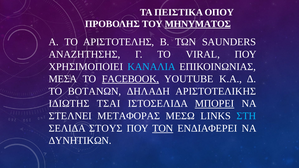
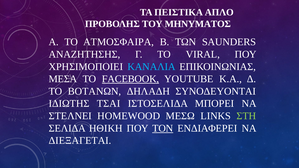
ΟΠΟΥ: ΟΠΟΥ -> ΑΠΛΟ
ΜΗΝΥΜΑΤΟΣ underline: present -> none
ΑΡΙΣΤΟΤΕΛΗΣ: ΑΡΙΣΤΟΤΕΛΗΣ -> ΑΤΜΟΣΦΑΙΡΑ
ΑΡΙΣΤΟΤΕΛΙΚΗΣ: ΑΡΙΣΤΟΤΕΛΙΚΗΣ -> ΣΥΝΟΔΕΥΟΝΤΑΙ
ΜΠΟΡΕΙ underline: present -> none
ΜΕΤΑΦΟΡΑΣ: ΜΕΤΑΦΟΡΑΣ -> HOMEWOOD
ΣΤΗ colour: light blue -> light green
ΣΤΟΥΣ: ΣΤΟΥΣ -> ΗΘΙΚΗ
ΔΥΝΗΤΙΚΩΝ: ΔΥΝΗΤΙΚΩΝ -> ΔΙΕΞΑΓΕΤΑΙ
